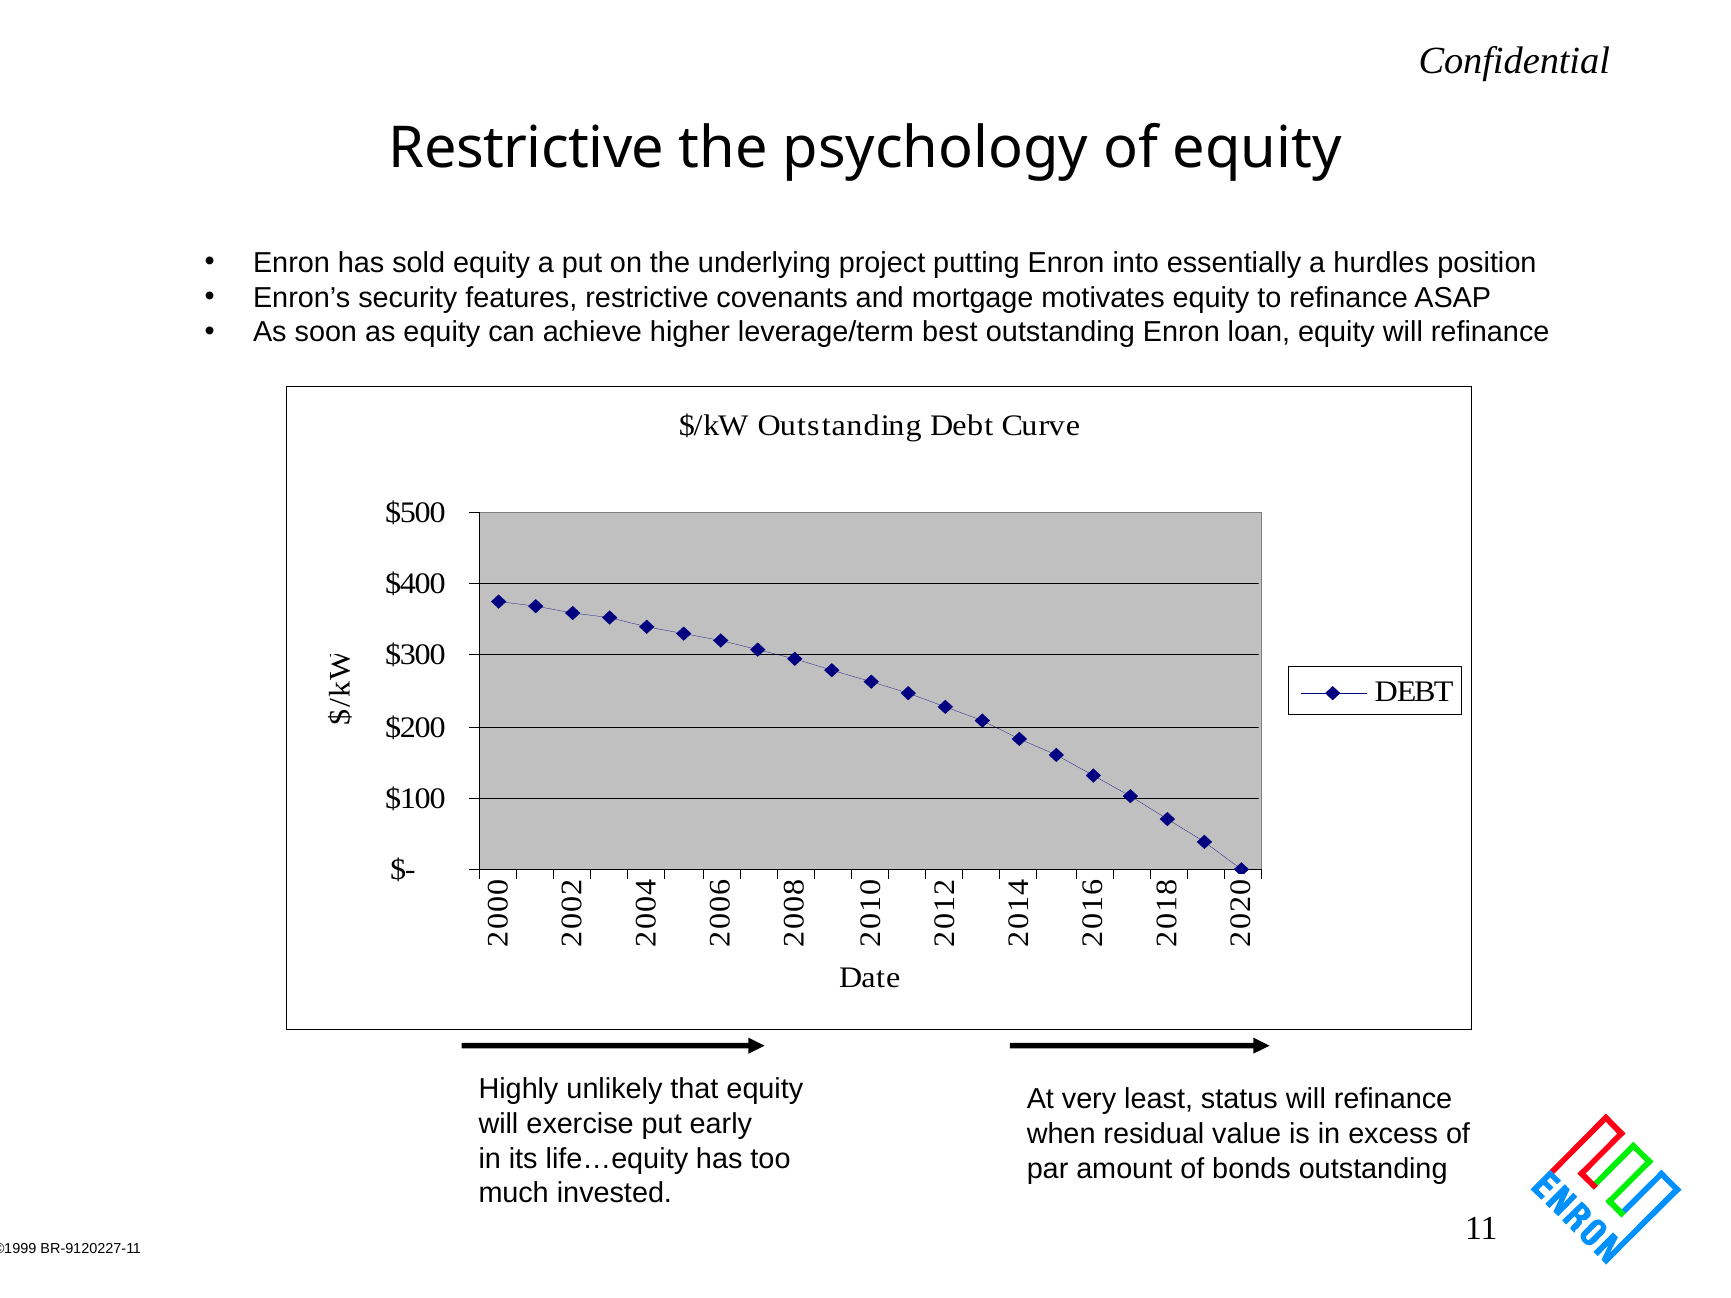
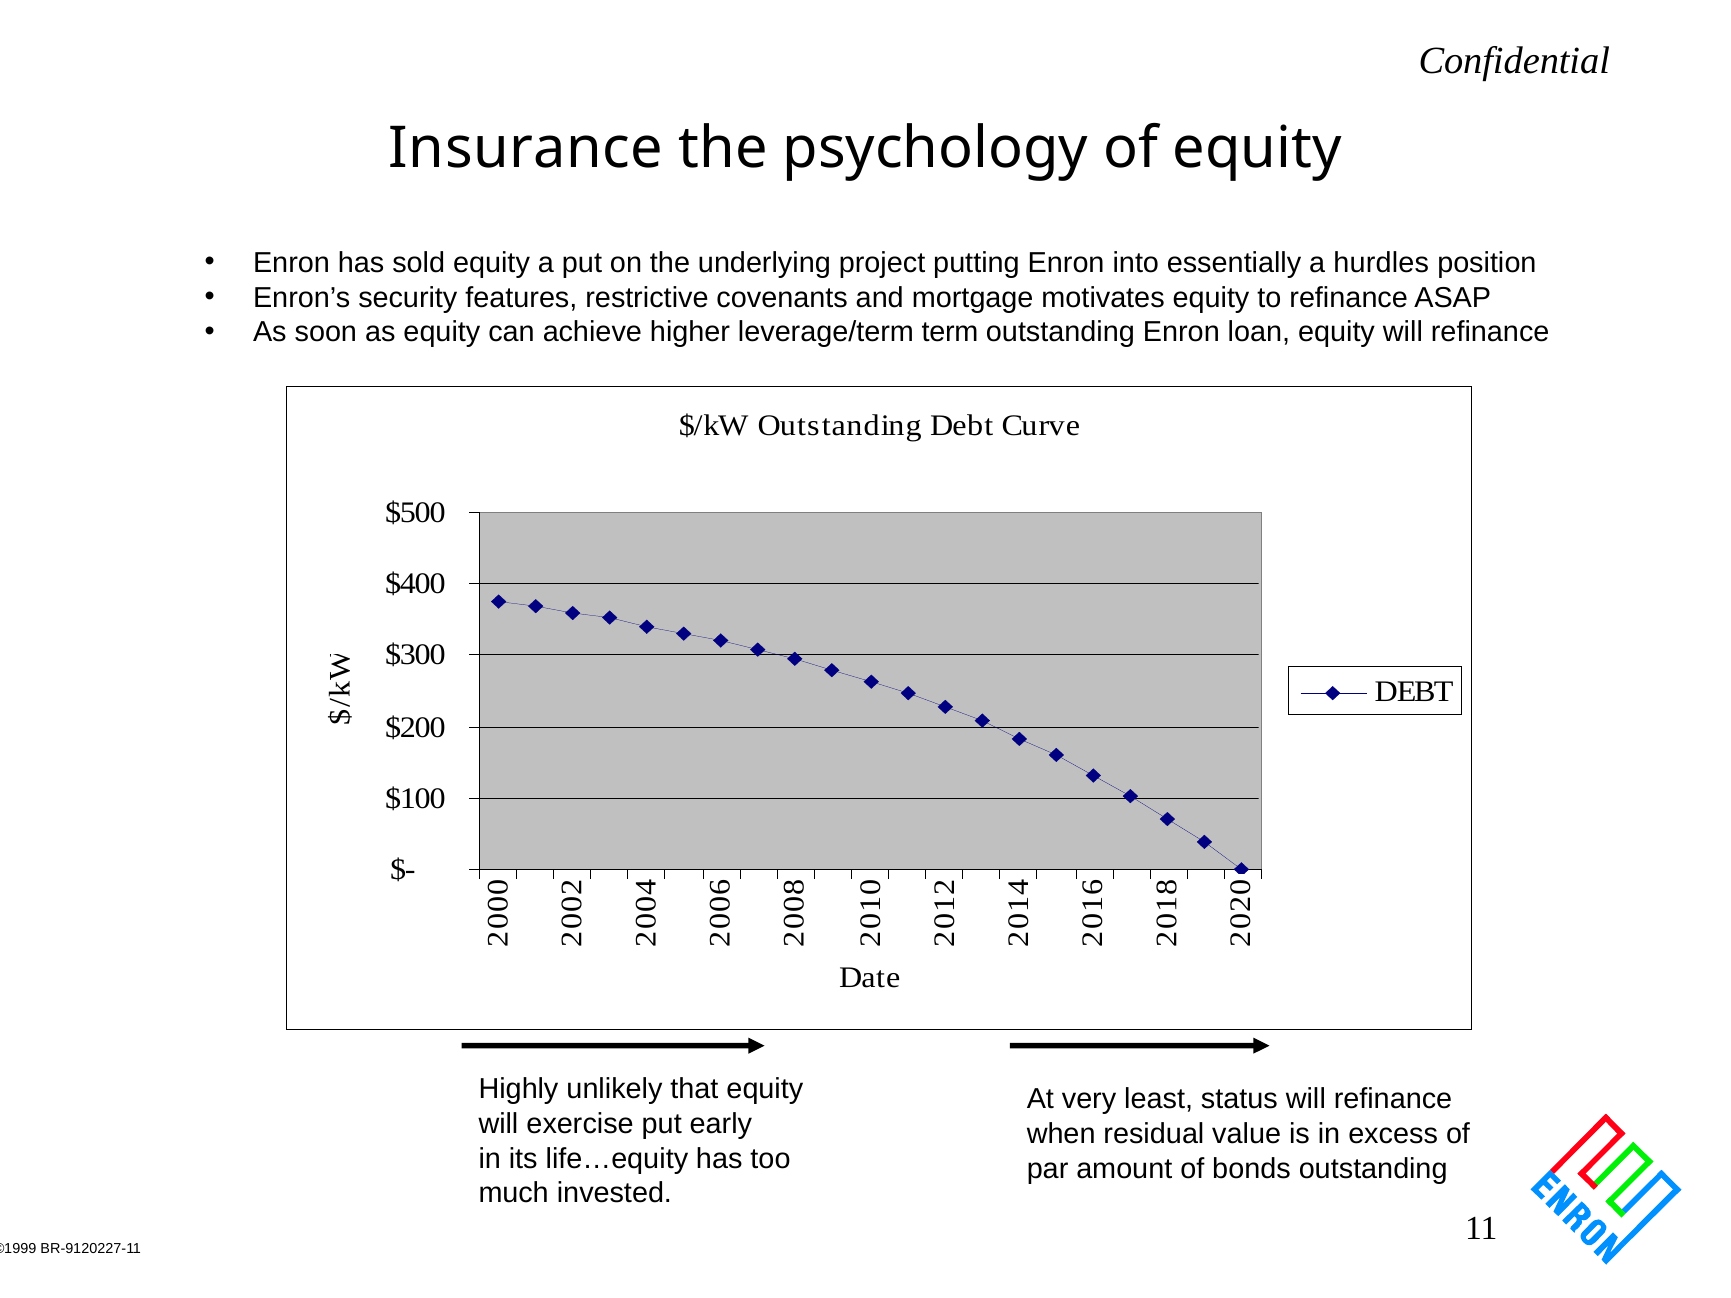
Restrictive at (527, 148): Restrictive -> Insurance
best: best -> term
